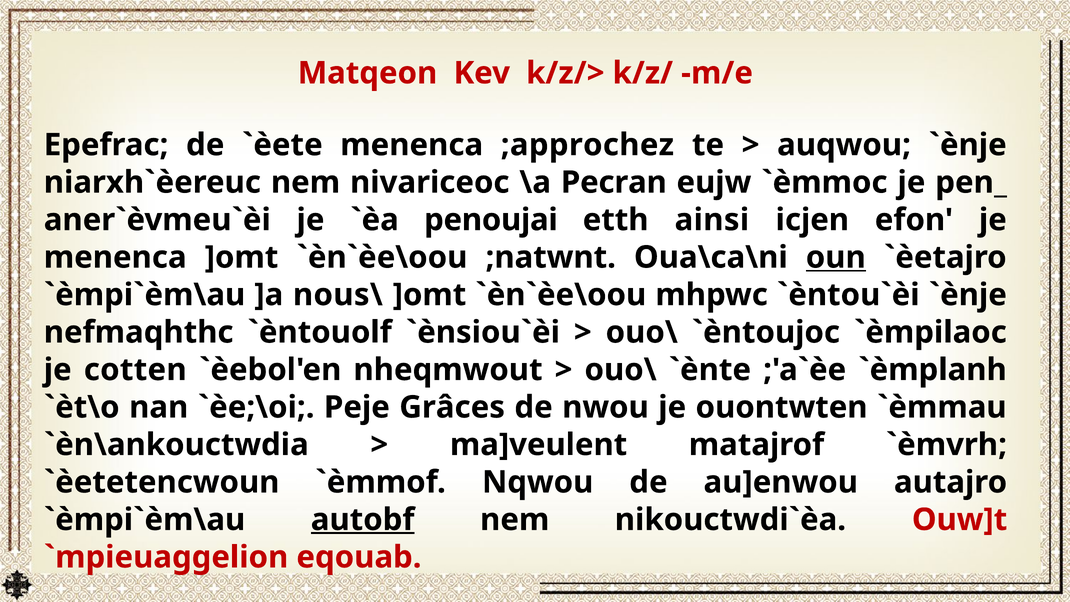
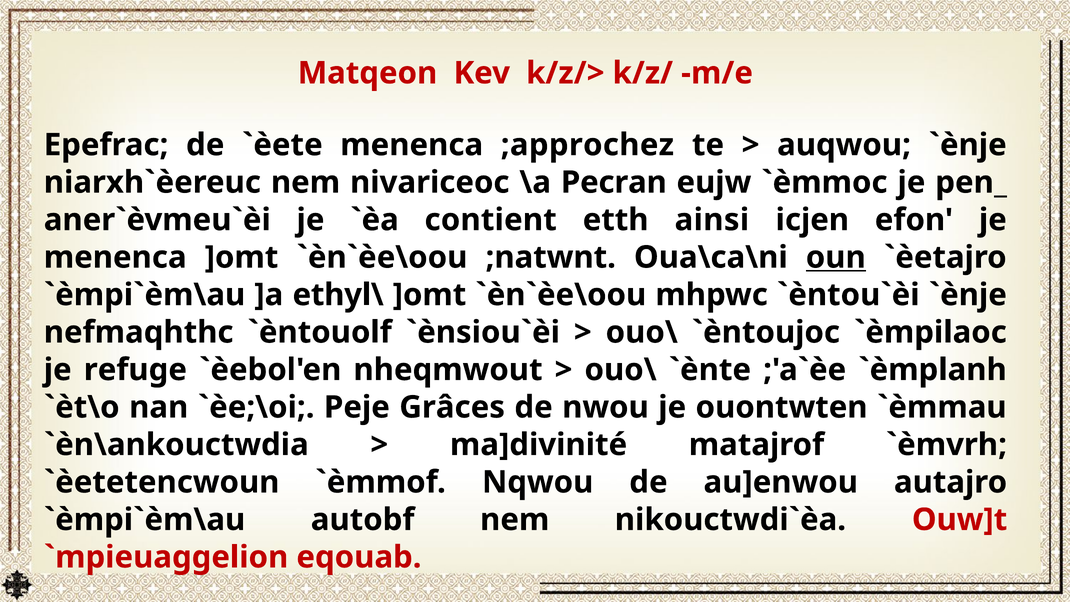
penoujai: penoujai -> contient
nous\: nous\ -> ethyl\
cotten: cotten -> refuge
ma]veulent: ma]veulent -> ma]divinité
autobf underline: present -> none
